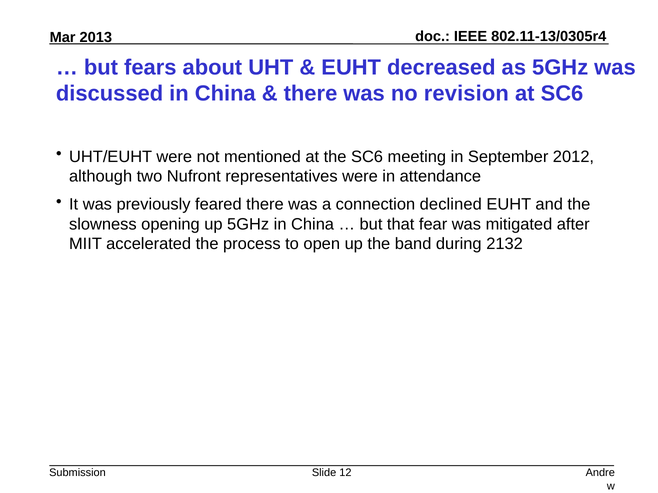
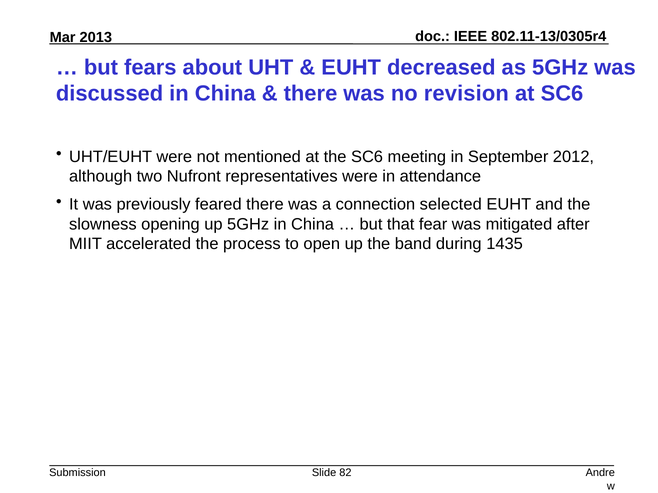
declined: declined -> selected
2132: 2132 -> 1435
12: 12 -> 82
